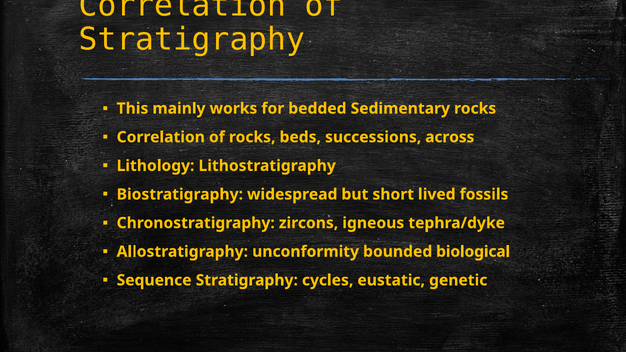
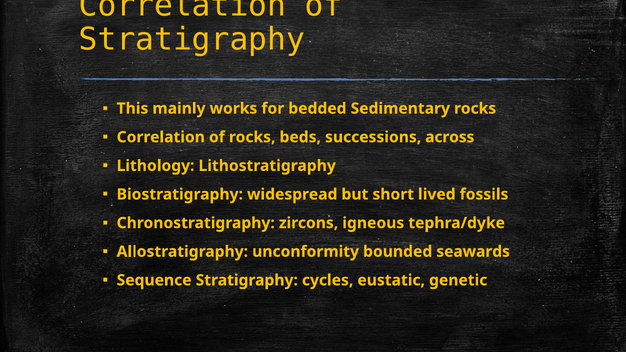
biological: biological -> seawards
